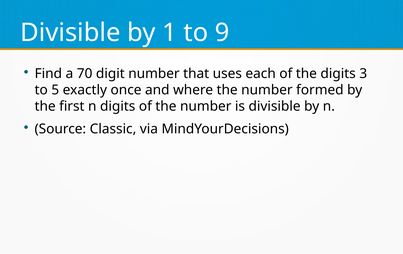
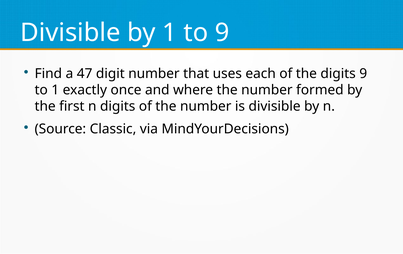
70: 70 -> 47
digits 3: 3 -> 9
to 5: 5 -> 1
